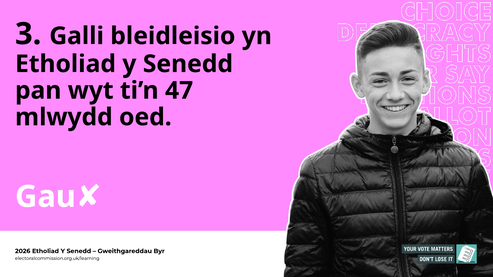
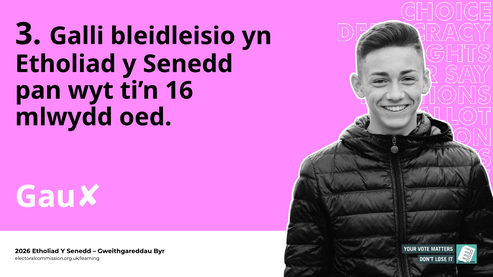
47: 47 -> 16
